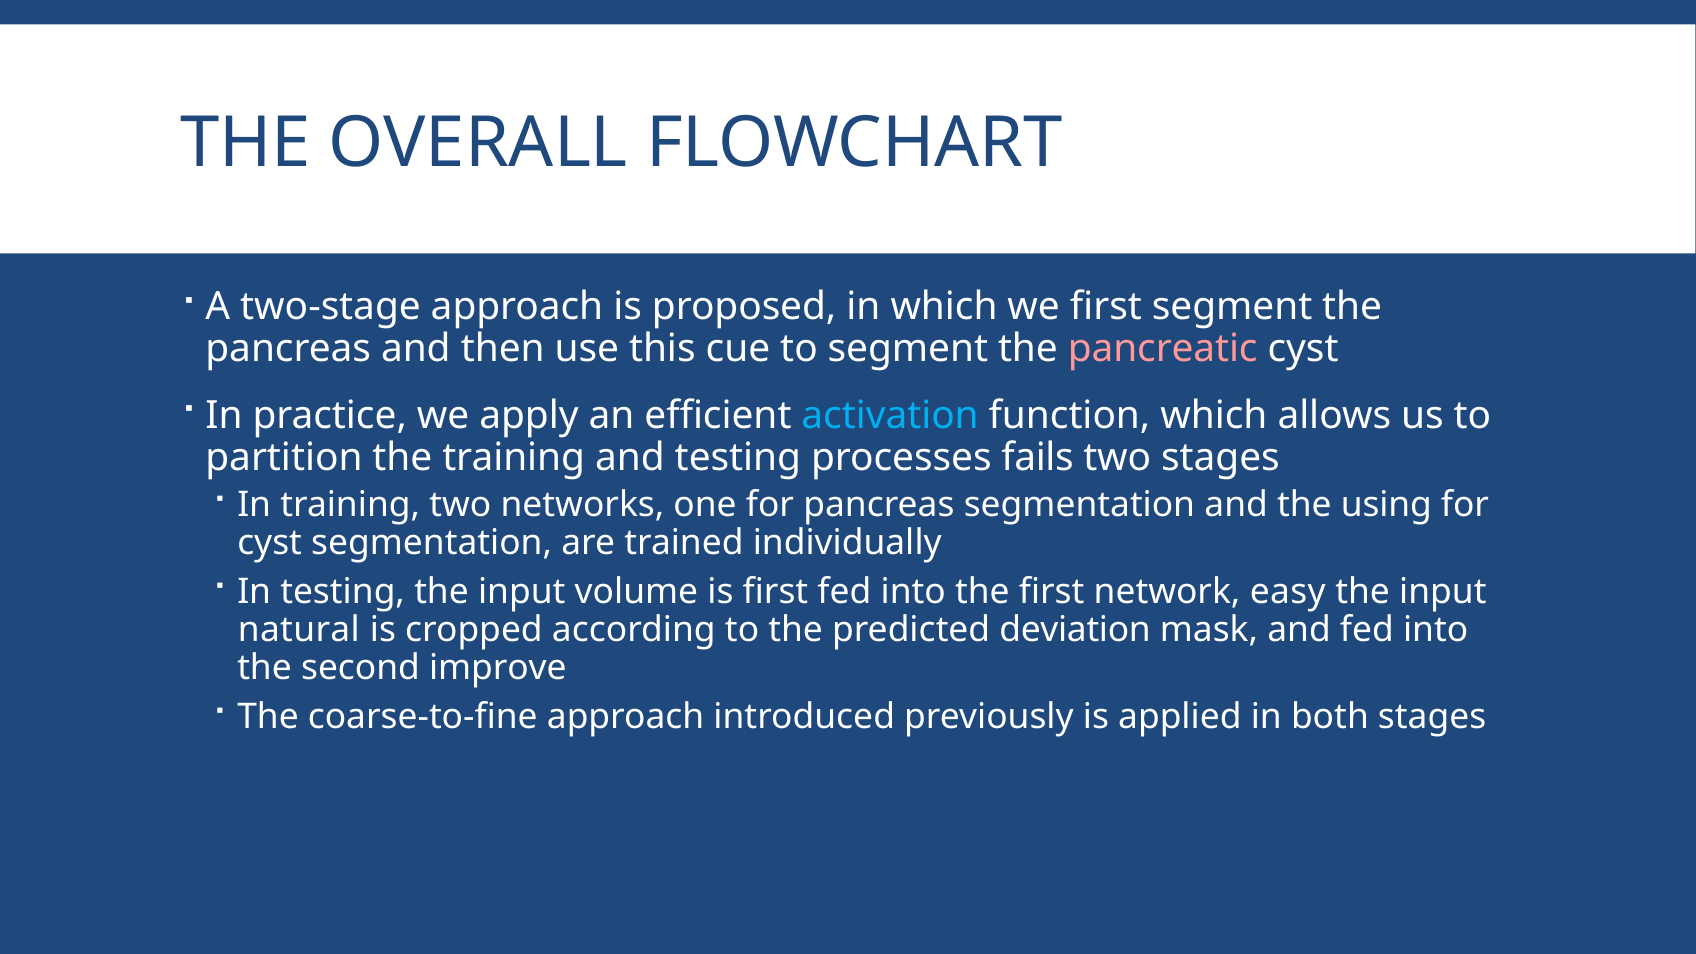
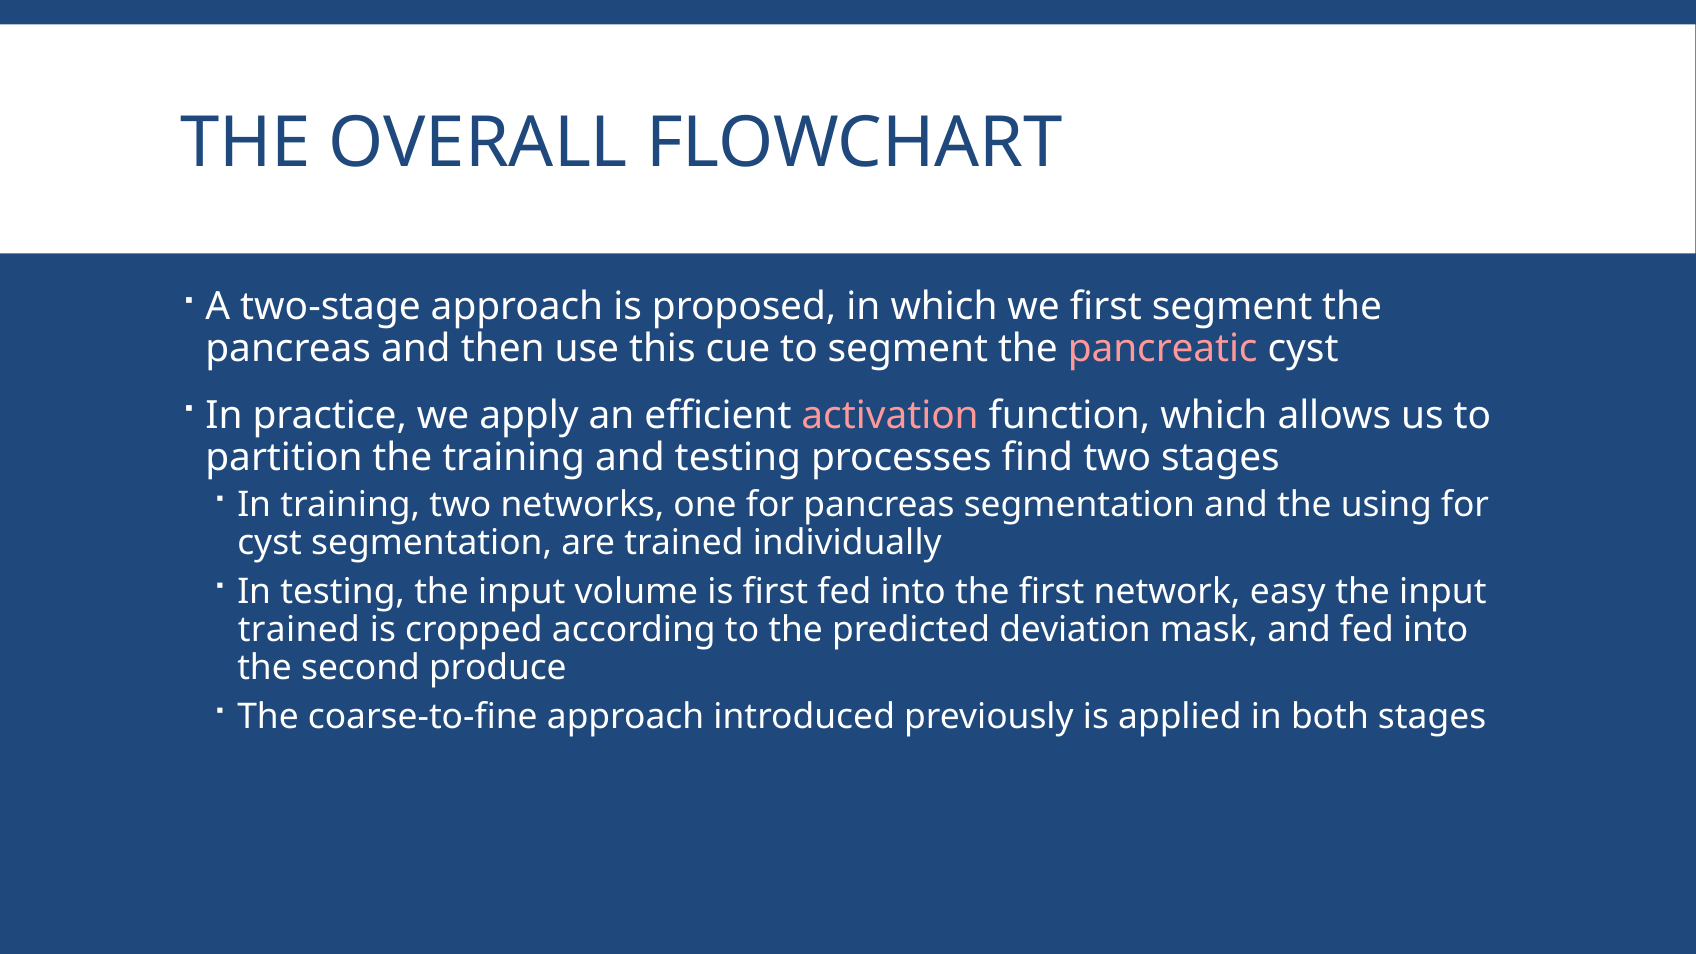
activation colour: light blue -> pink
fails: fails -> find
natural at (299, 630): natural -> trained
improve: improve -> produce
